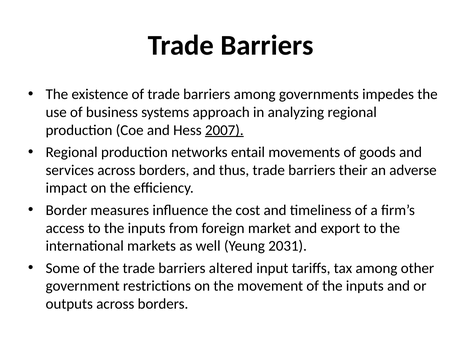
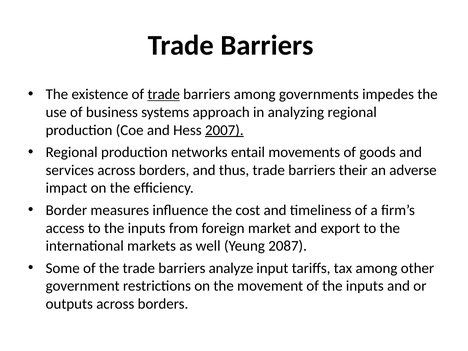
trade at (164, 94) underline: none -> present
2031: 2031 -> 2087
altered: altered -> analyze
